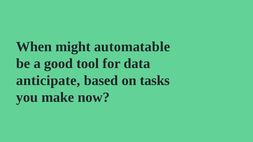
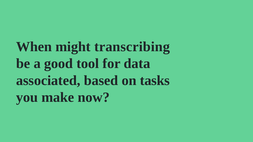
automatable: automatable -> transcribing
anticipate: anticipate -> associated
